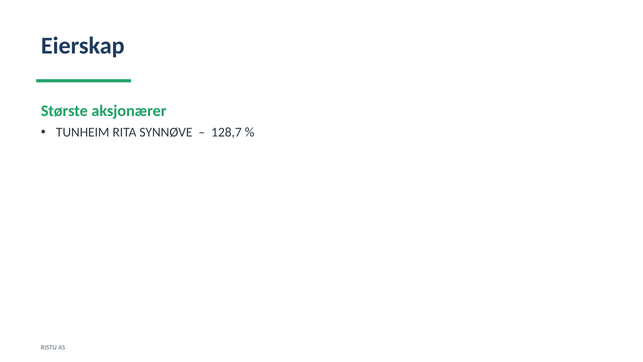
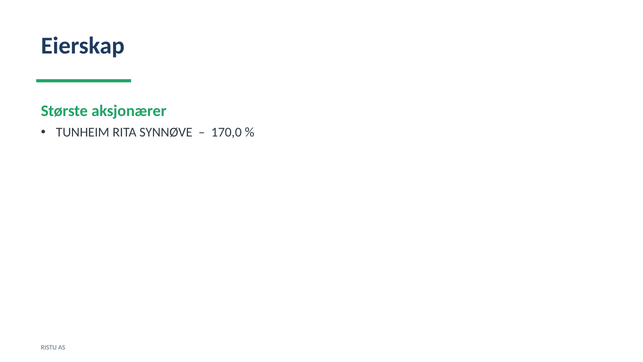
128,7: 128,7 -> 170,0
